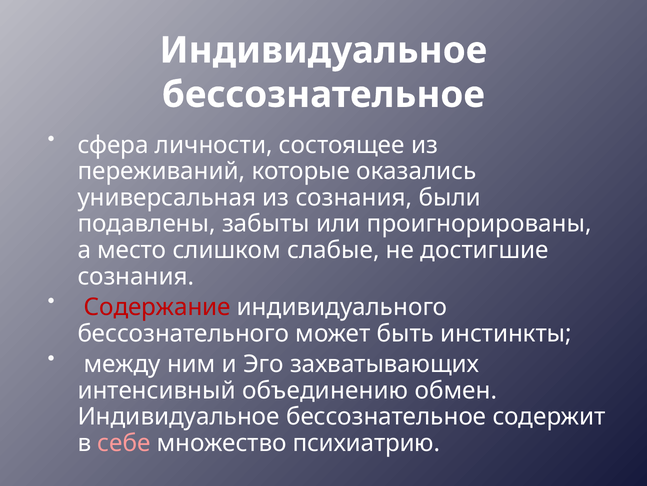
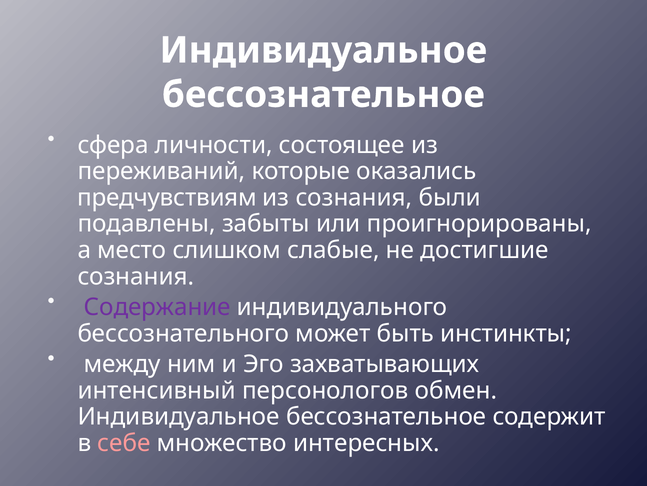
универсальная: универсальная -> предчувствиям
Содержание colour: red -> purple
объединению: объединению -> персонологов
психиатрию: психиатрию -> интересных
